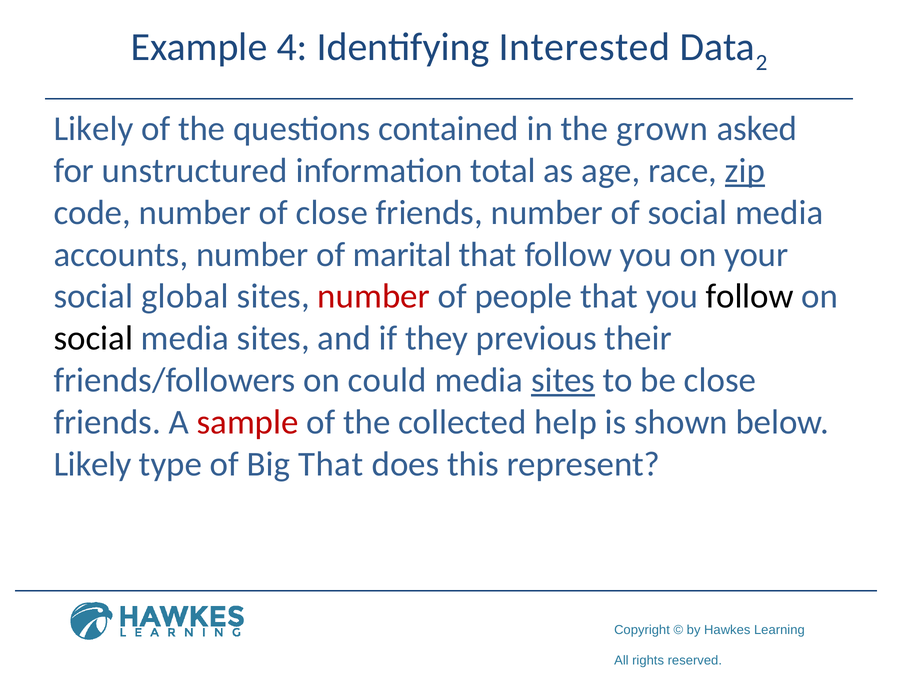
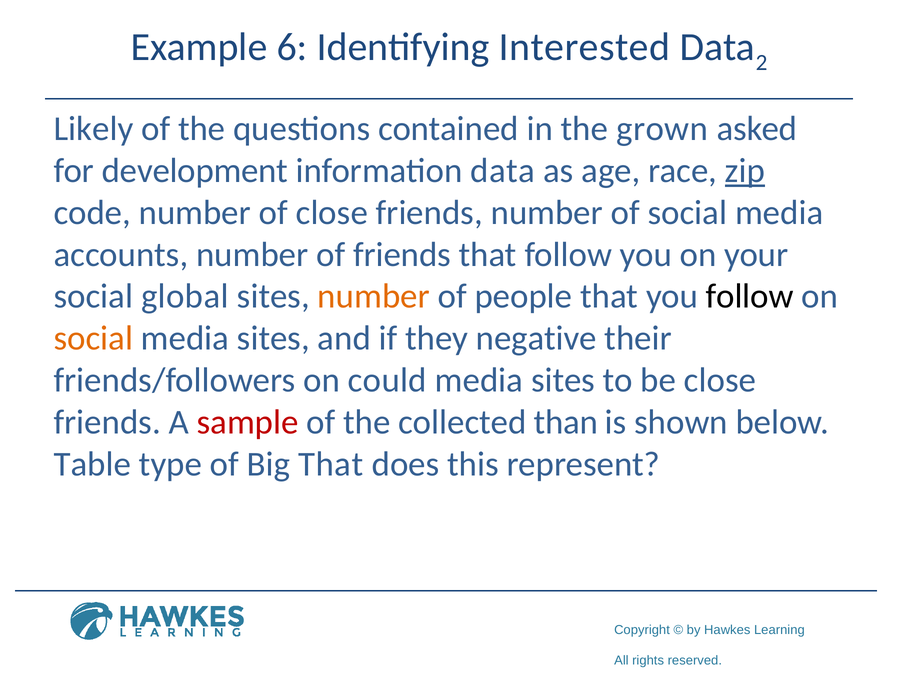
4: 4 -> 6
unstructured: unstructured -> development
information total: total -> data
of marital: marital -> friends
number at (374, 297) colour: red -> orange
social at (93, 339) colour: black -> orange
previous: previous -> negative
sites at (563, 380) underline: present -> none
help: help -> than
Likely at (93, 464): Likely -> Table
